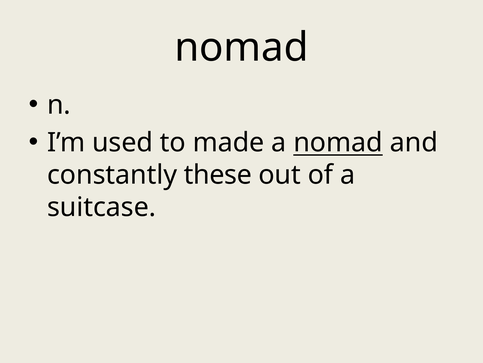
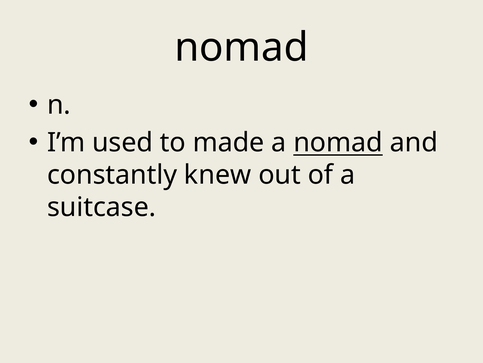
these: these -> knew
